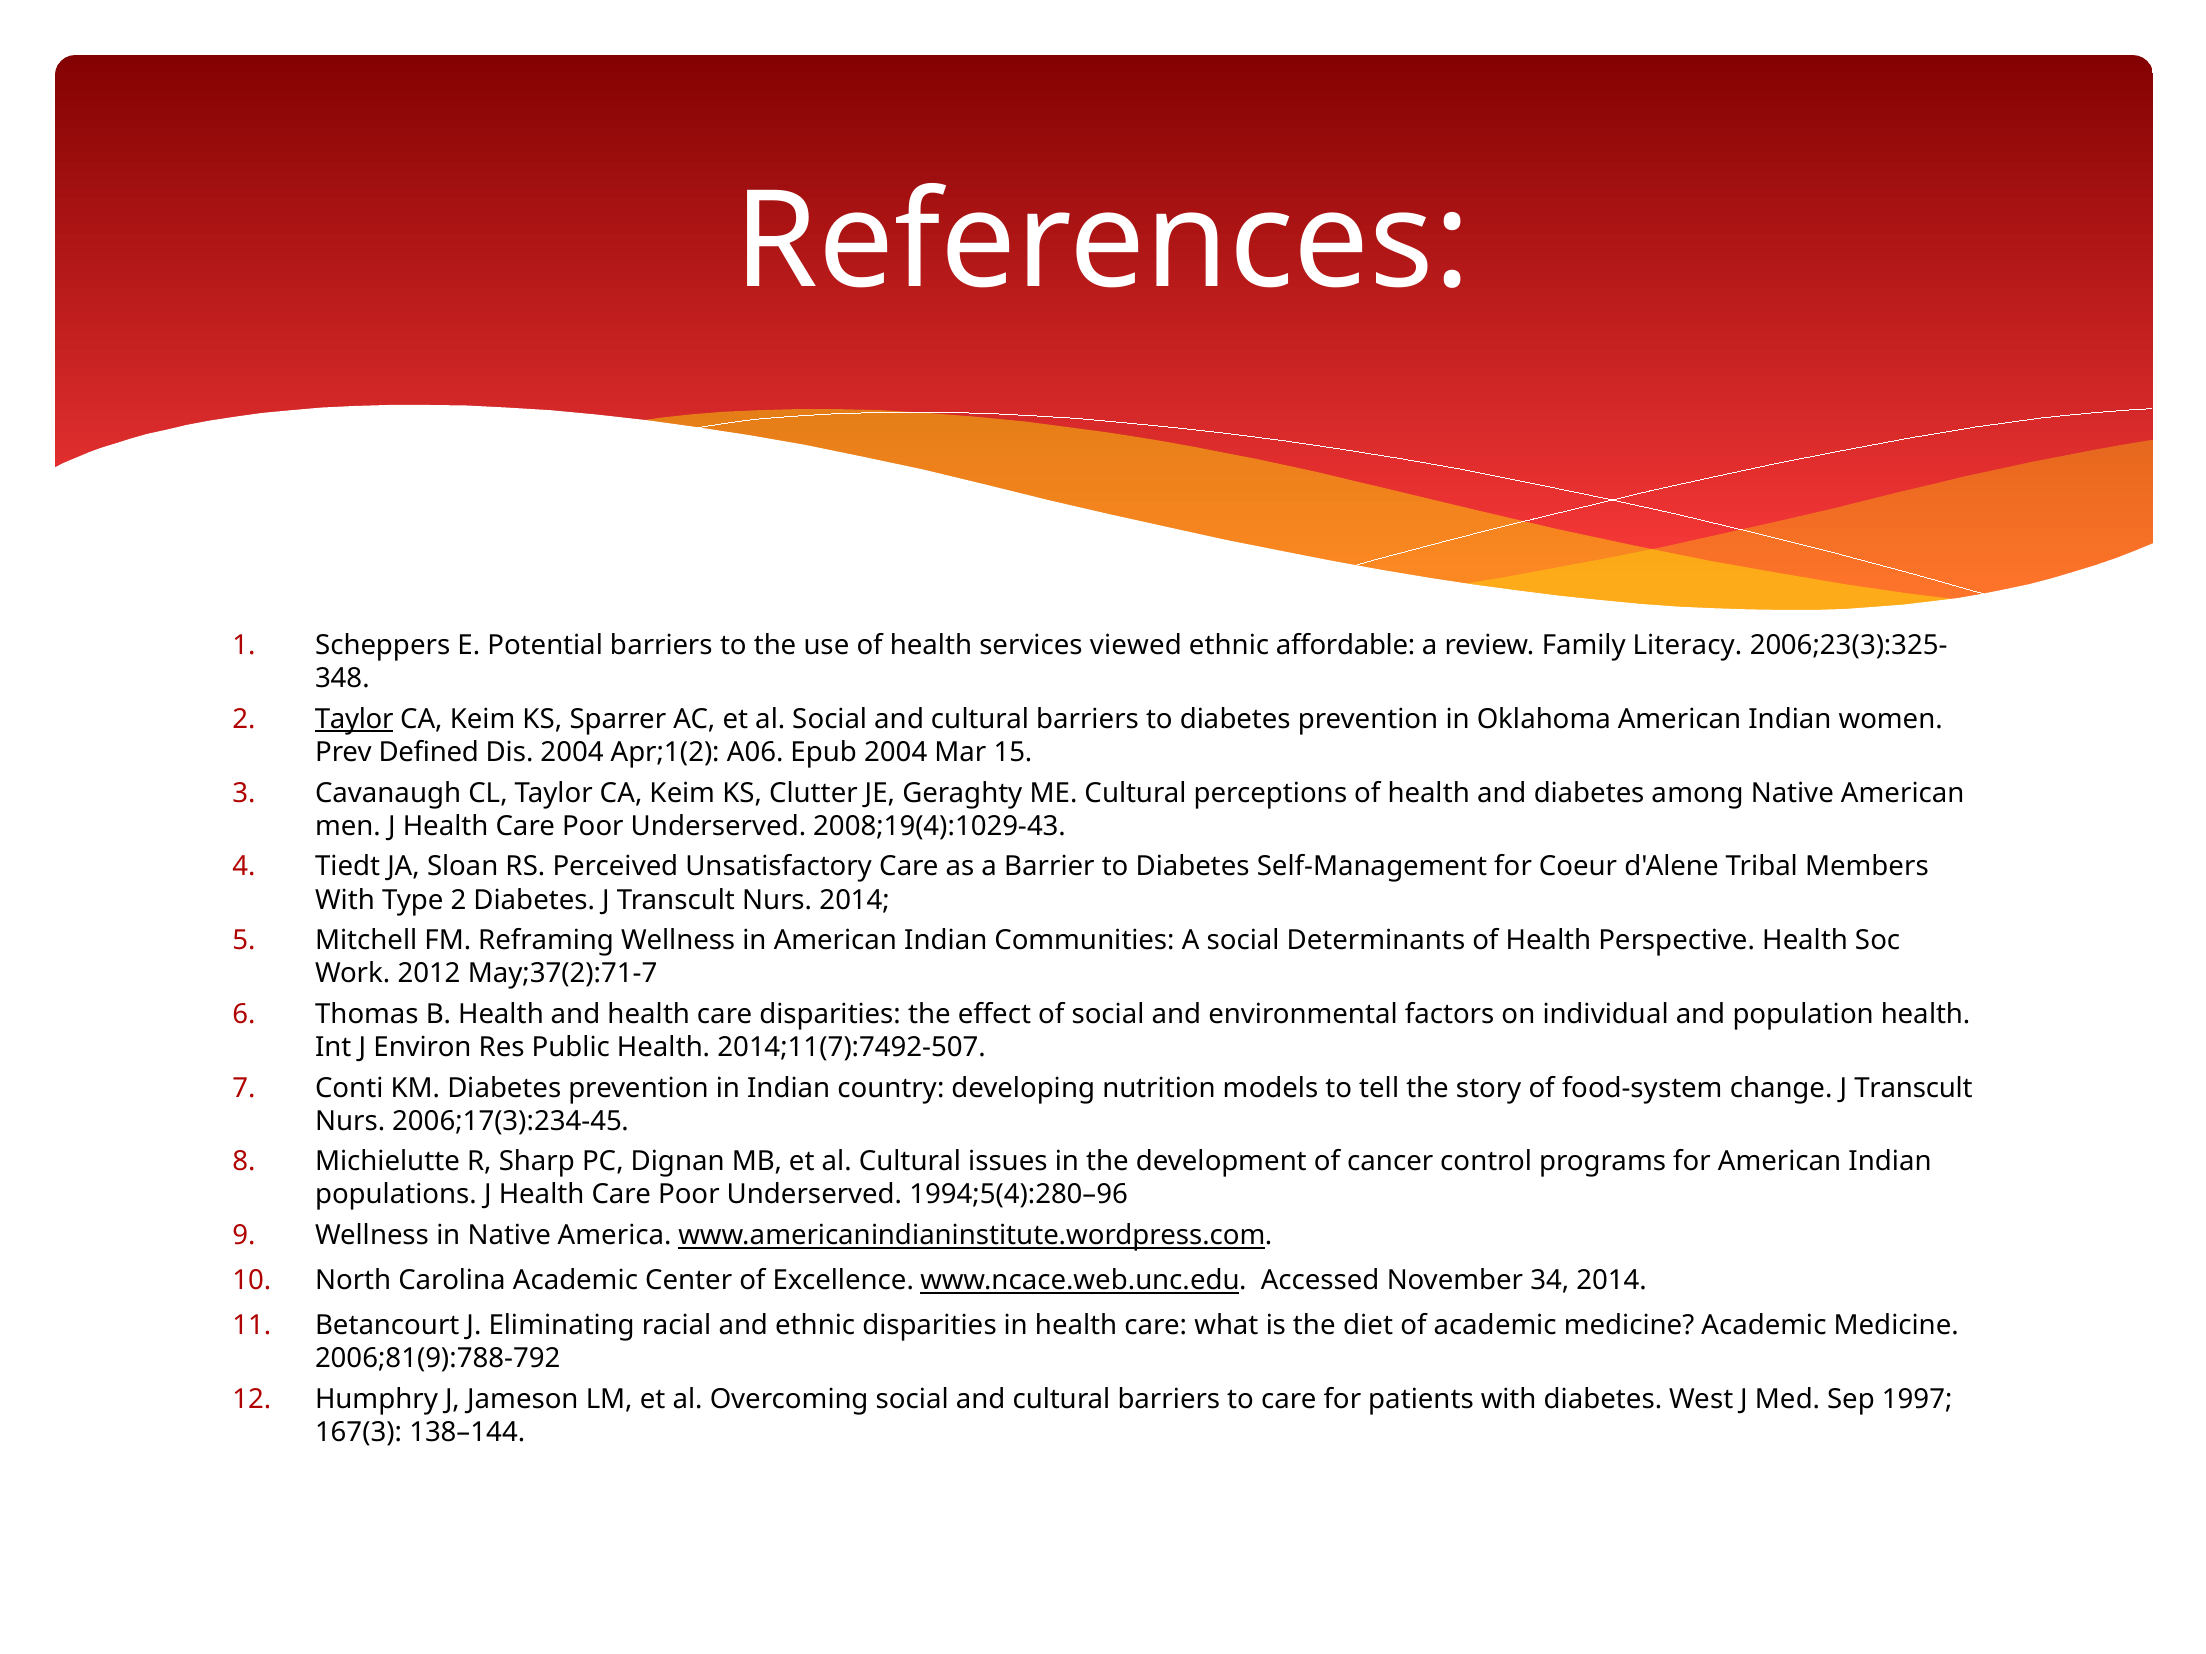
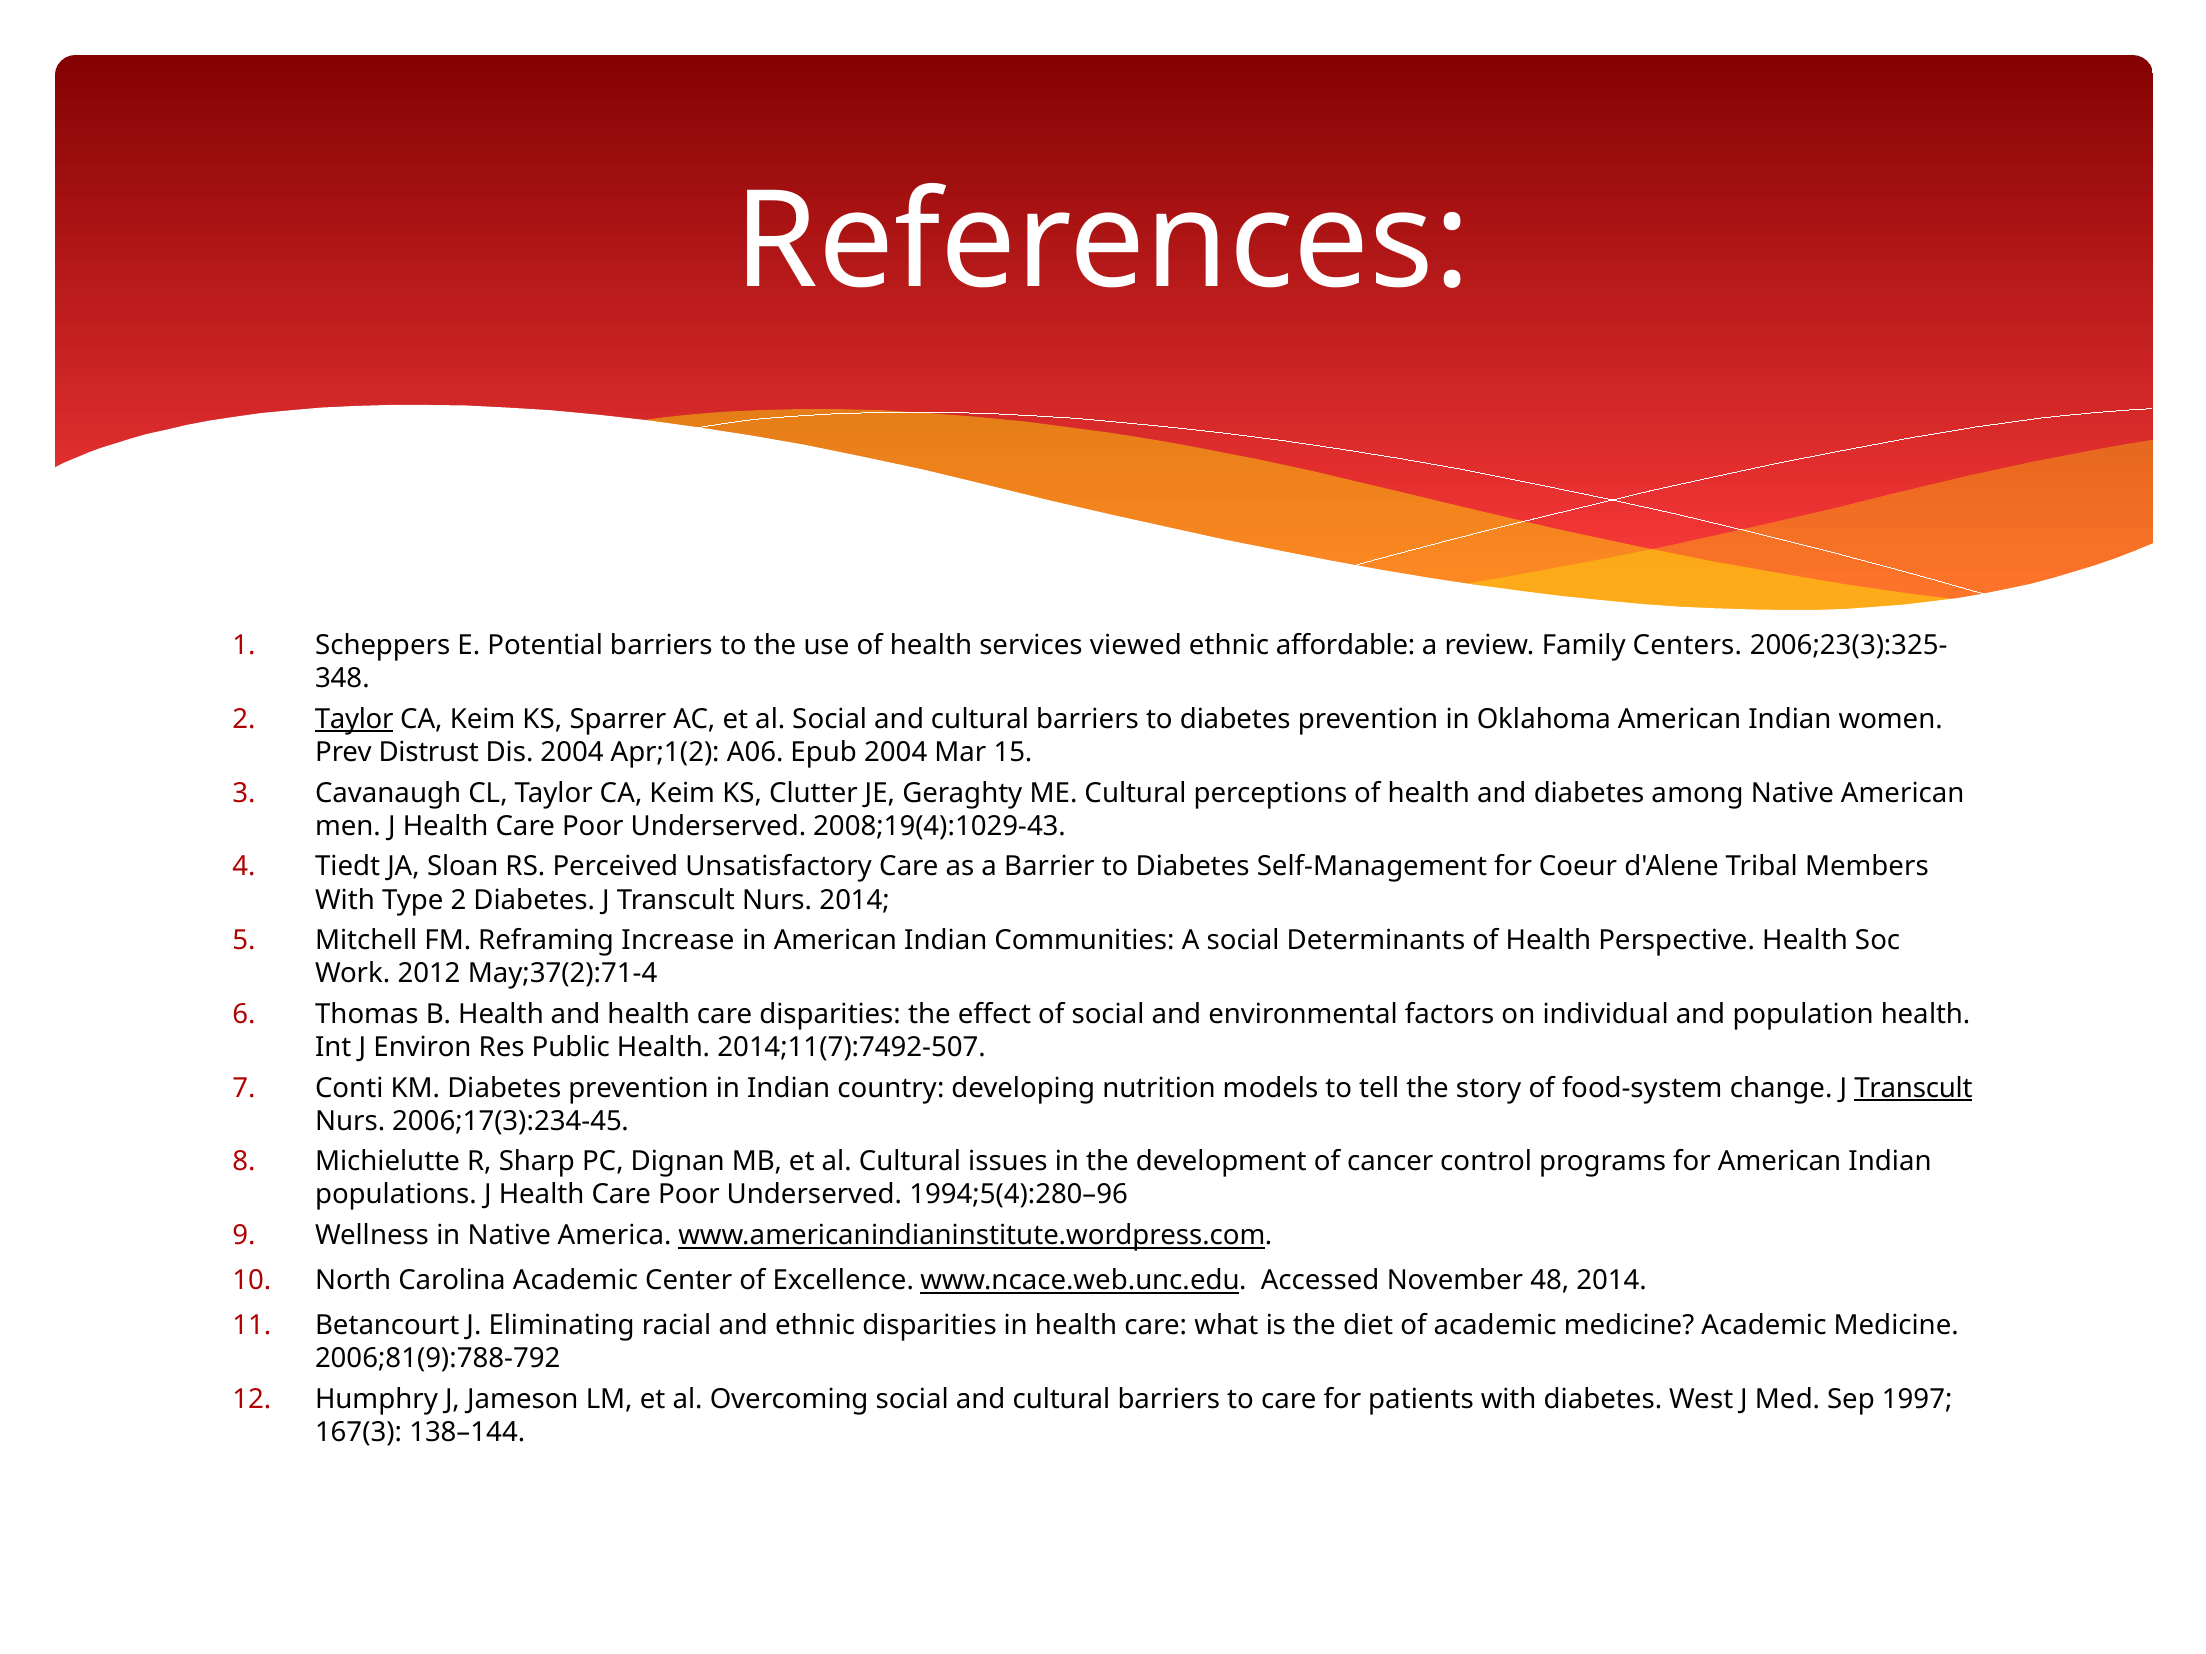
Literacy: Literacy -> Centers
Defined: Defined -> Distrust
Reframing Wellness: Wellness -> Increase
May;37(2):71-7: May;37(2):71-7 -> May;37(2):71-4
Transcult at (1913, 1088) underline: none -> present
34: 34 -> 48
